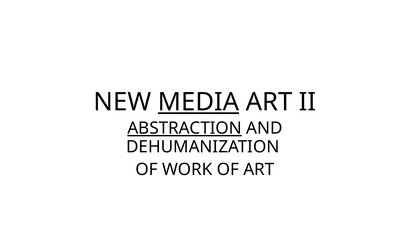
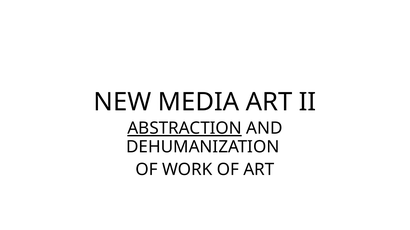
MEDIA underline: present -> none
